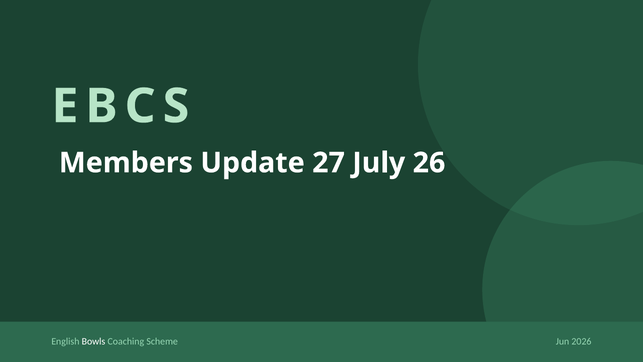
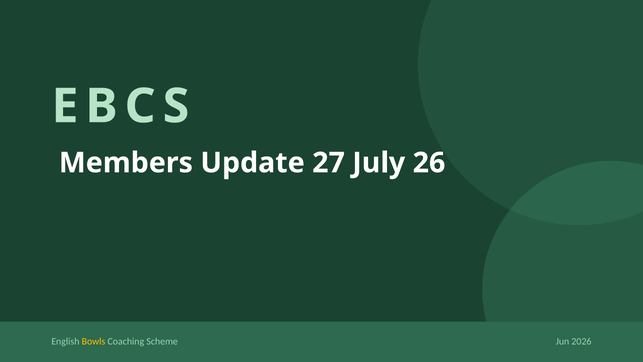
Bowls colour: white -> yellow
